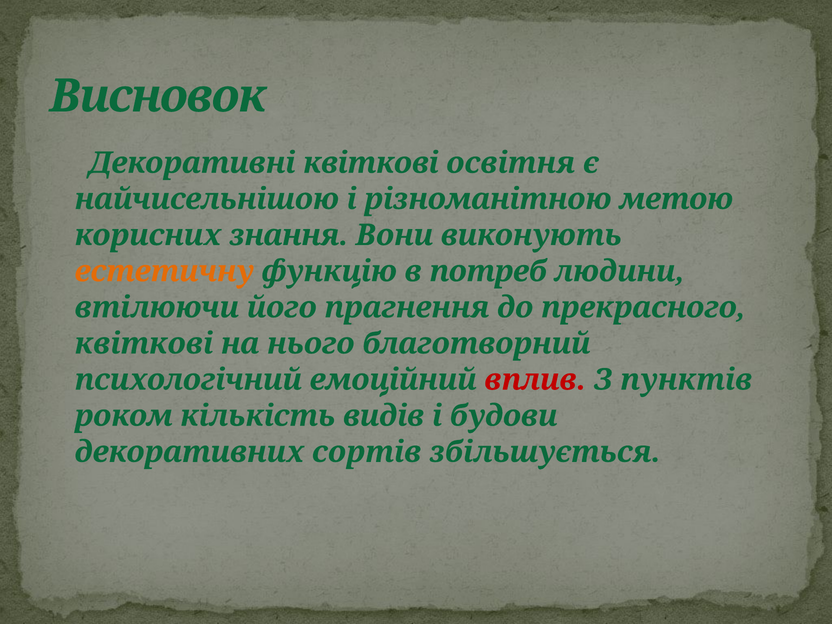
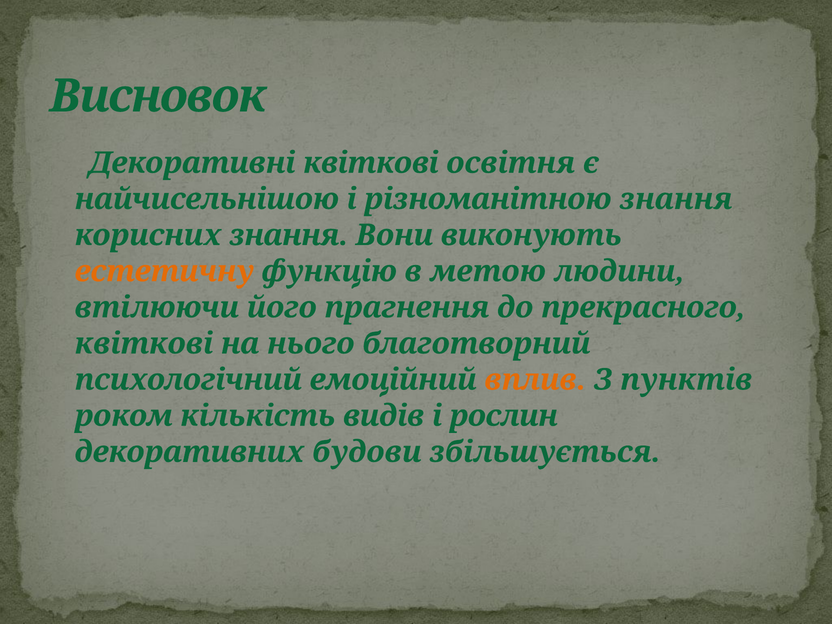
різноманітною метою: метою -> знання
потреб: потреб -> метою
вплив colour: red -> orange
будови: будови -> рослин
сортів: сортів -> будови
